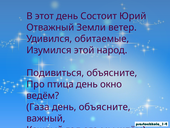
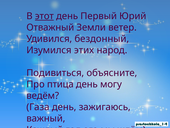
этот underline: none -> present
Состоит: Состоит -> Первый
обитаемые: обитаемые -> бездонный
этой: этой -> этих
окно: окно -> могу
день объясните: объясните -> зажигаюсь
